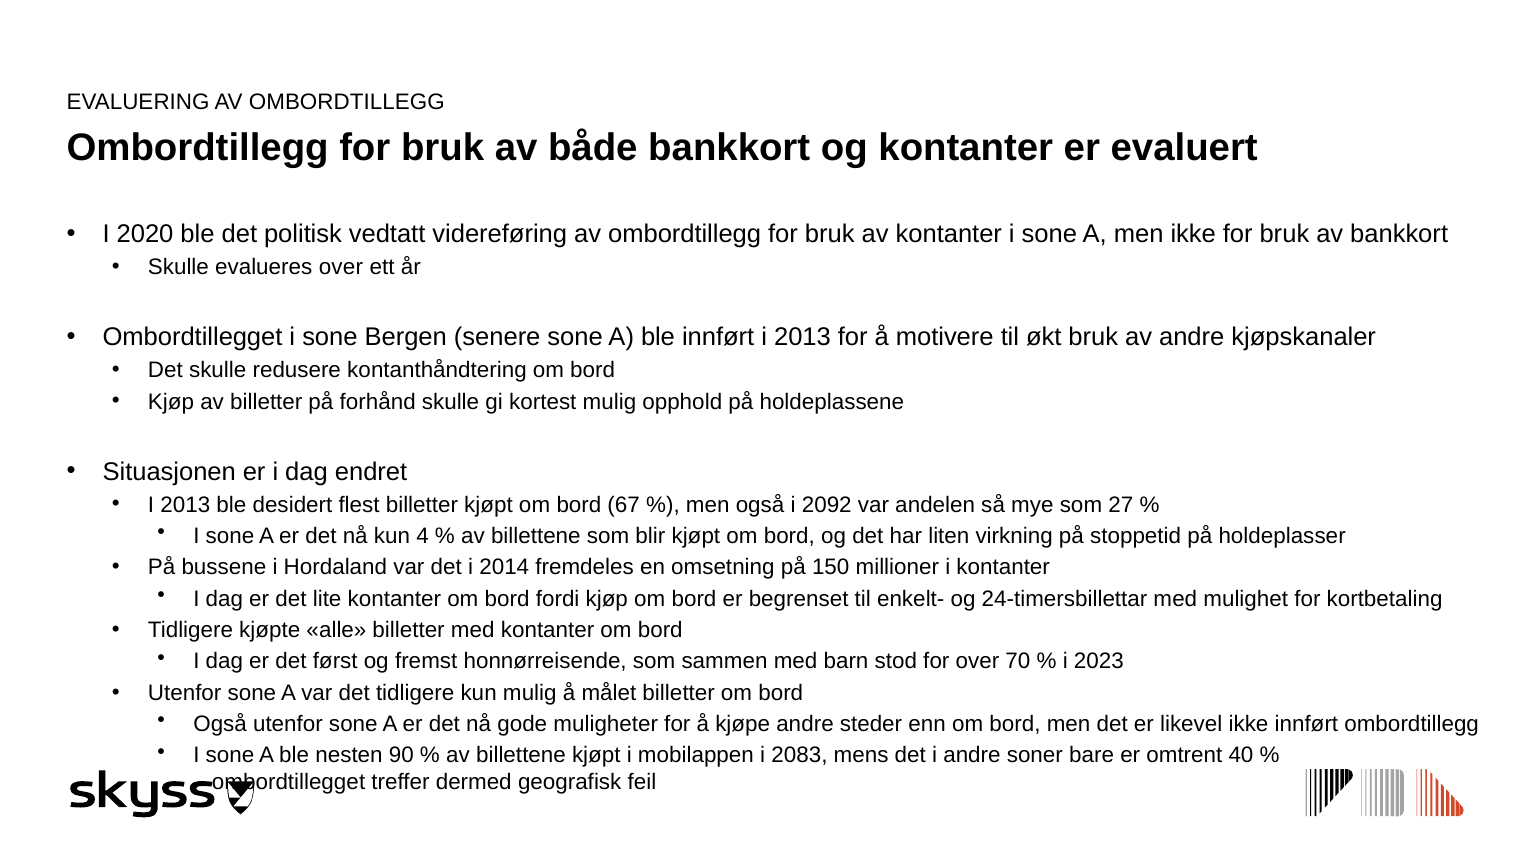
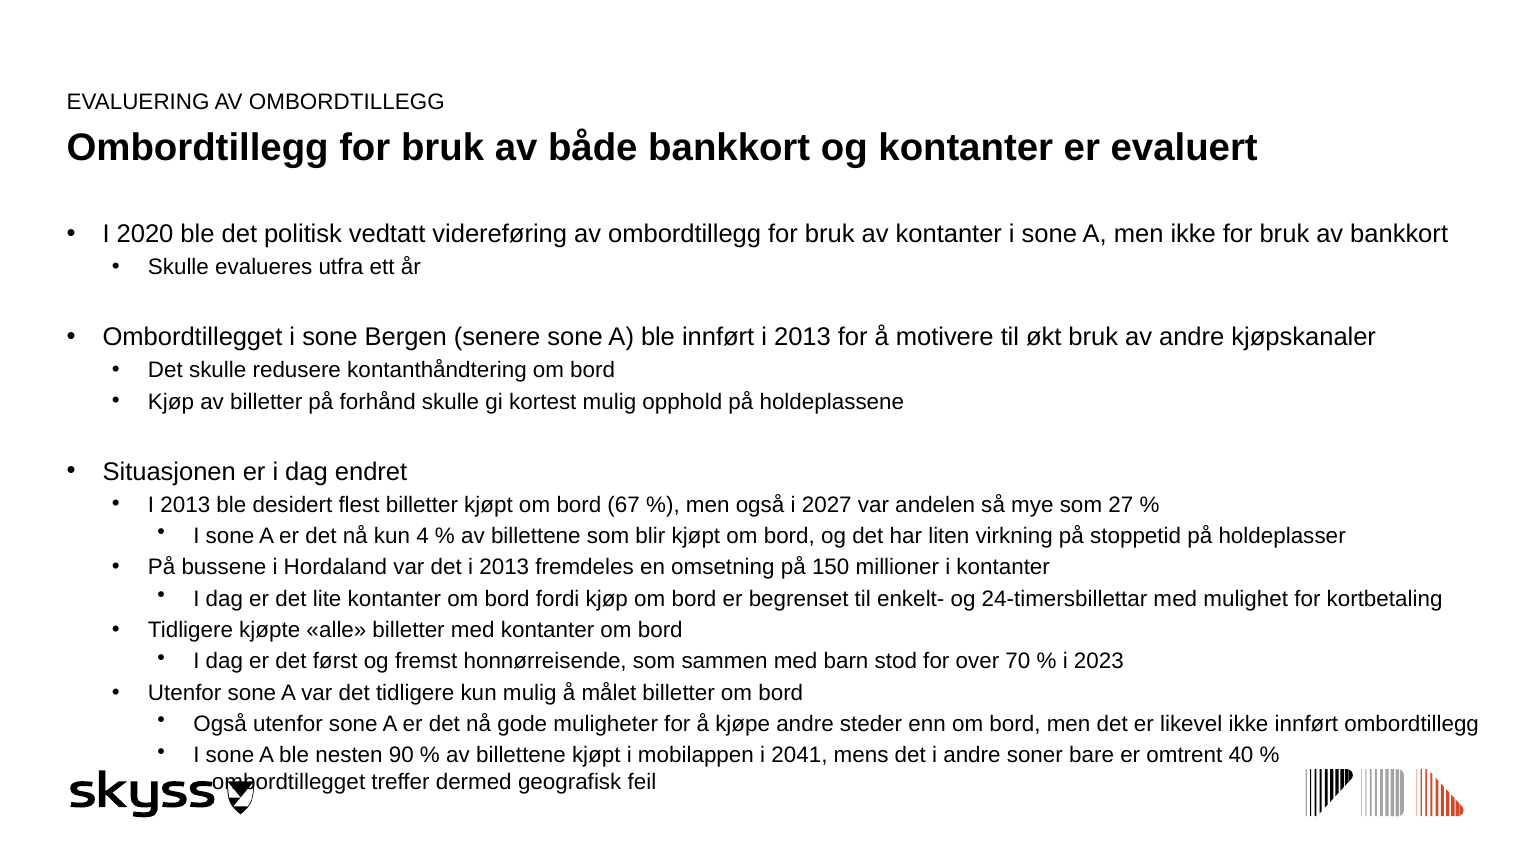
evalueres over: over -> utfra
2092: 2092 -> 2027
det i 2014: 2014 -> 2013
2083: 2083 -> 2041
